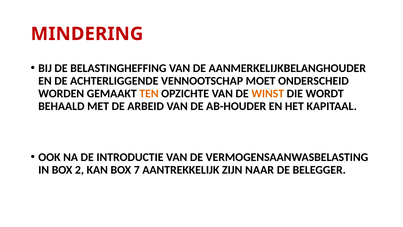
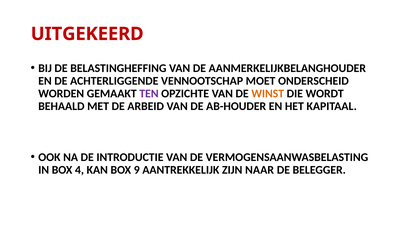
MINDERING: MINDERING -> UITGEKEERD
TEN colour: orange -> purple
2: 2 -> 4
7: 7 -> 9
